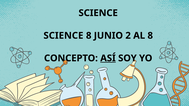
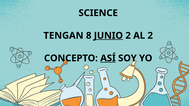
SCIENCE at (63, 36): SCIENCE -> TENGAN
JUNIO underline: none -> present
AL 8: 8 -> 2
